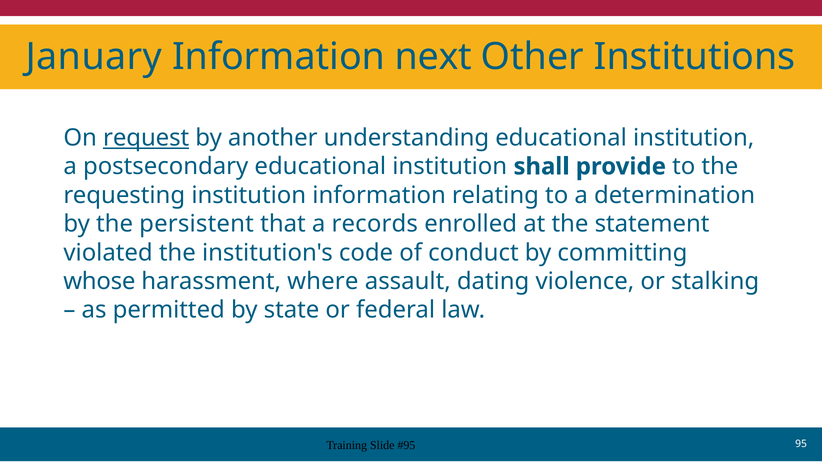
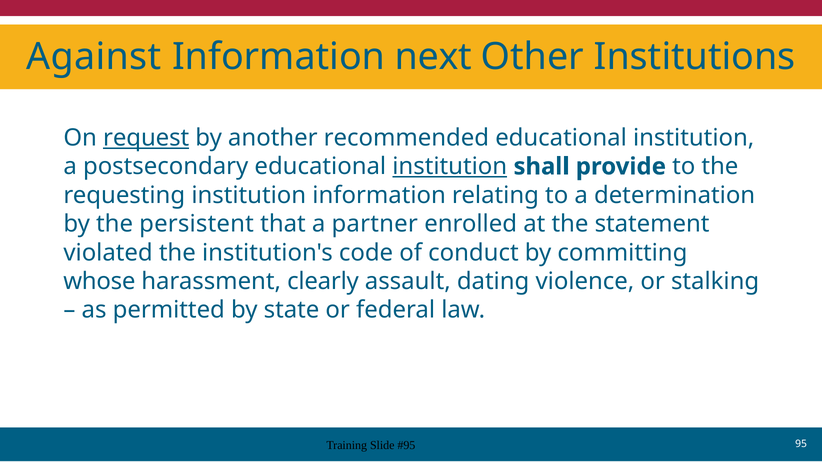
January: January -> Against
understanding: understanding -> recommended
institution at (450, 167) underline: none -> present
records: records -> partner
where: where -> clearly
